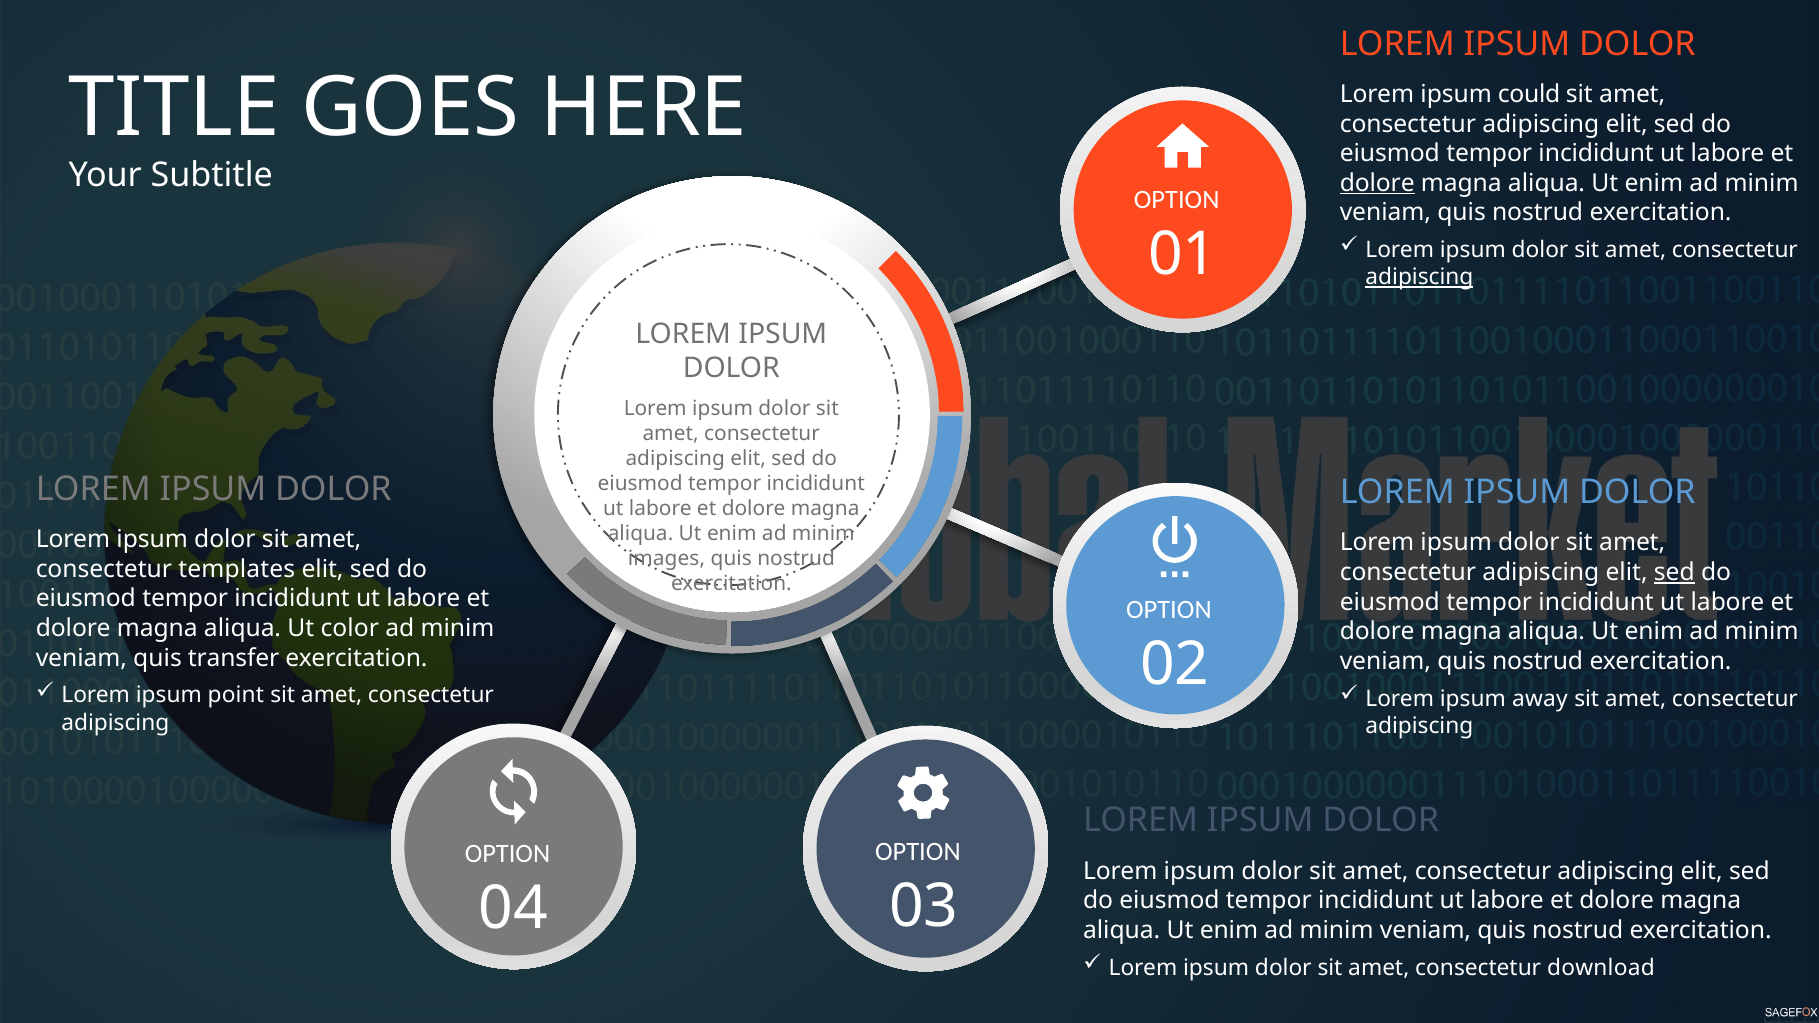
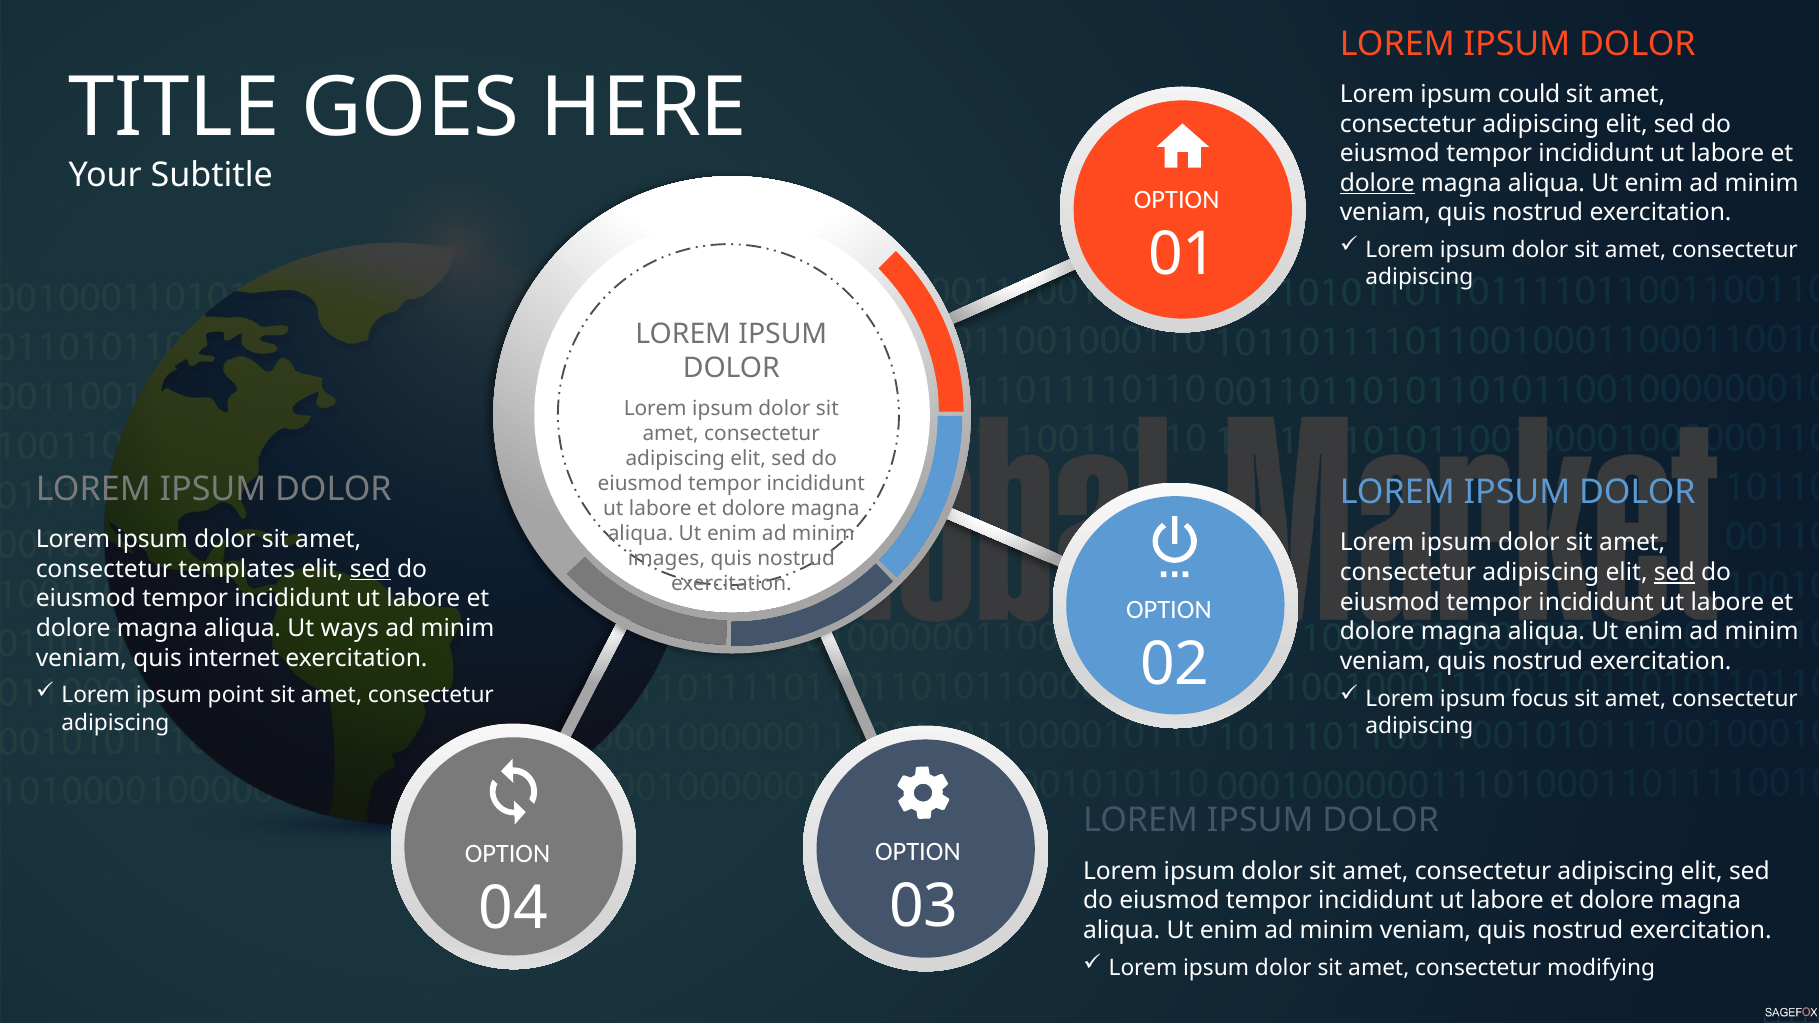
adipiscing at (1419, 277) underline: present -> none
sed at (370, 569) underline: none -> present
color: color -> ways
transfer: transfer -> internet
away: away -> focus
download: download -> modifying
